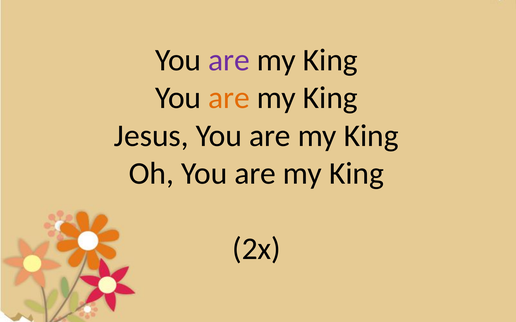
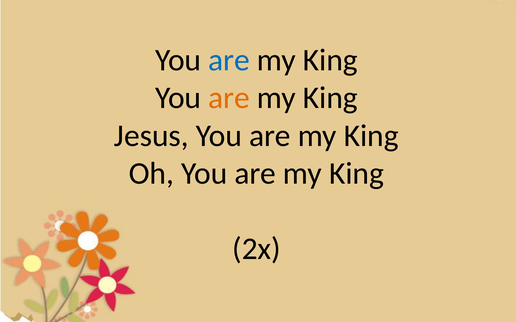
are at (229, 60) colour: purple -> blue
